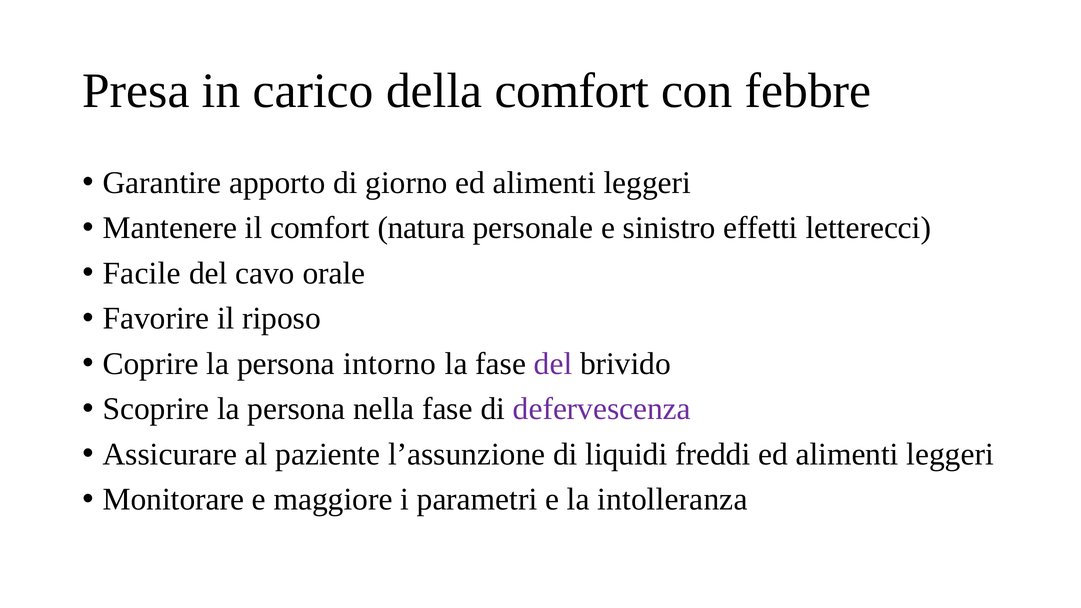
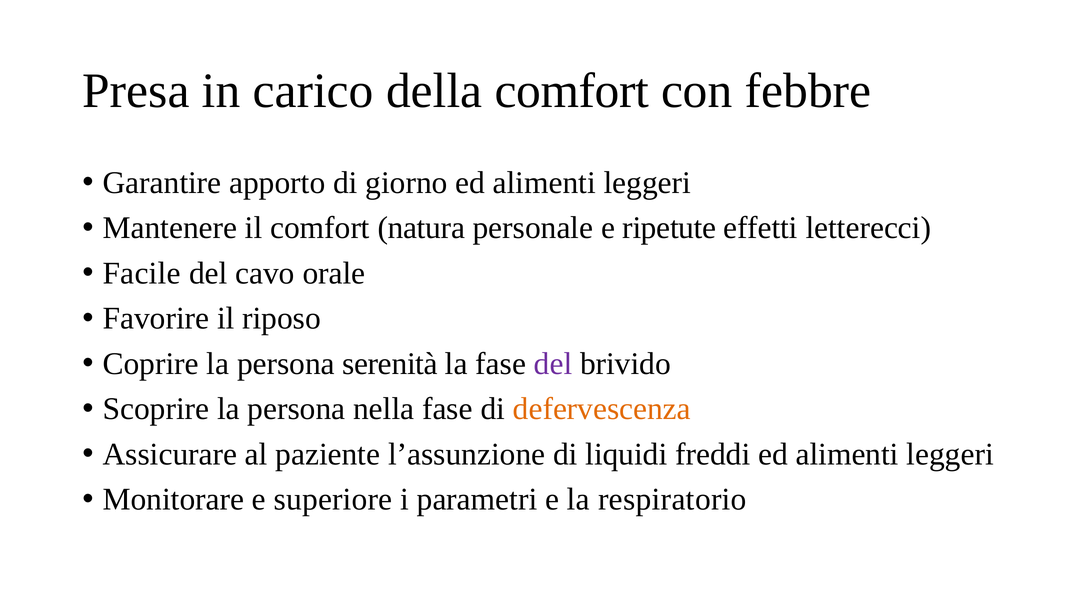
sinistro: sinistro -> ripetute
intorno: intorno -> serenità
defervescenza colour: purple -> orange
maggiore: maggiore -> superiore
intolleranza: intolleranza -> respiratorio
